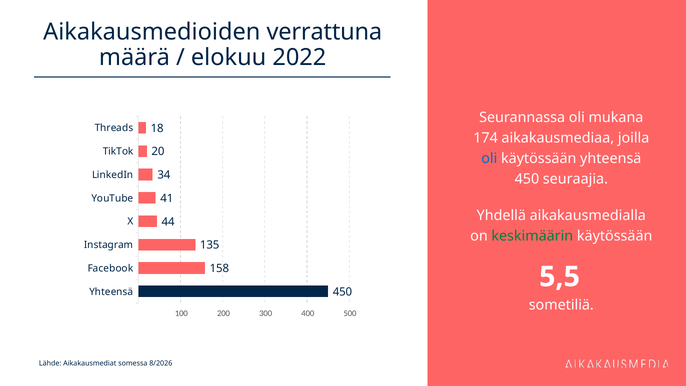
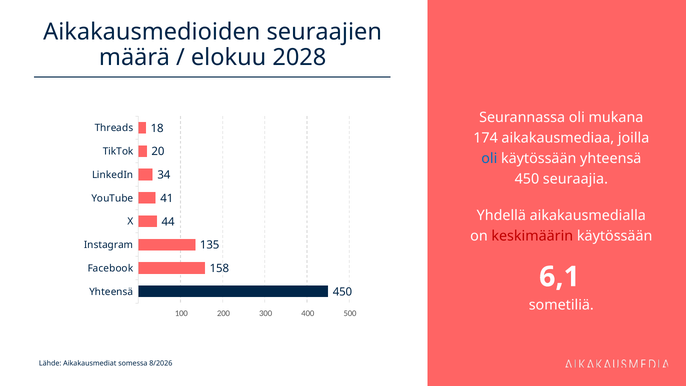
verrattuna: verrattuna -> seuraajien
2022: 2022 -> 2028
keskimäärin colour: green -> red
5,5: 5,5 -> 6,1
